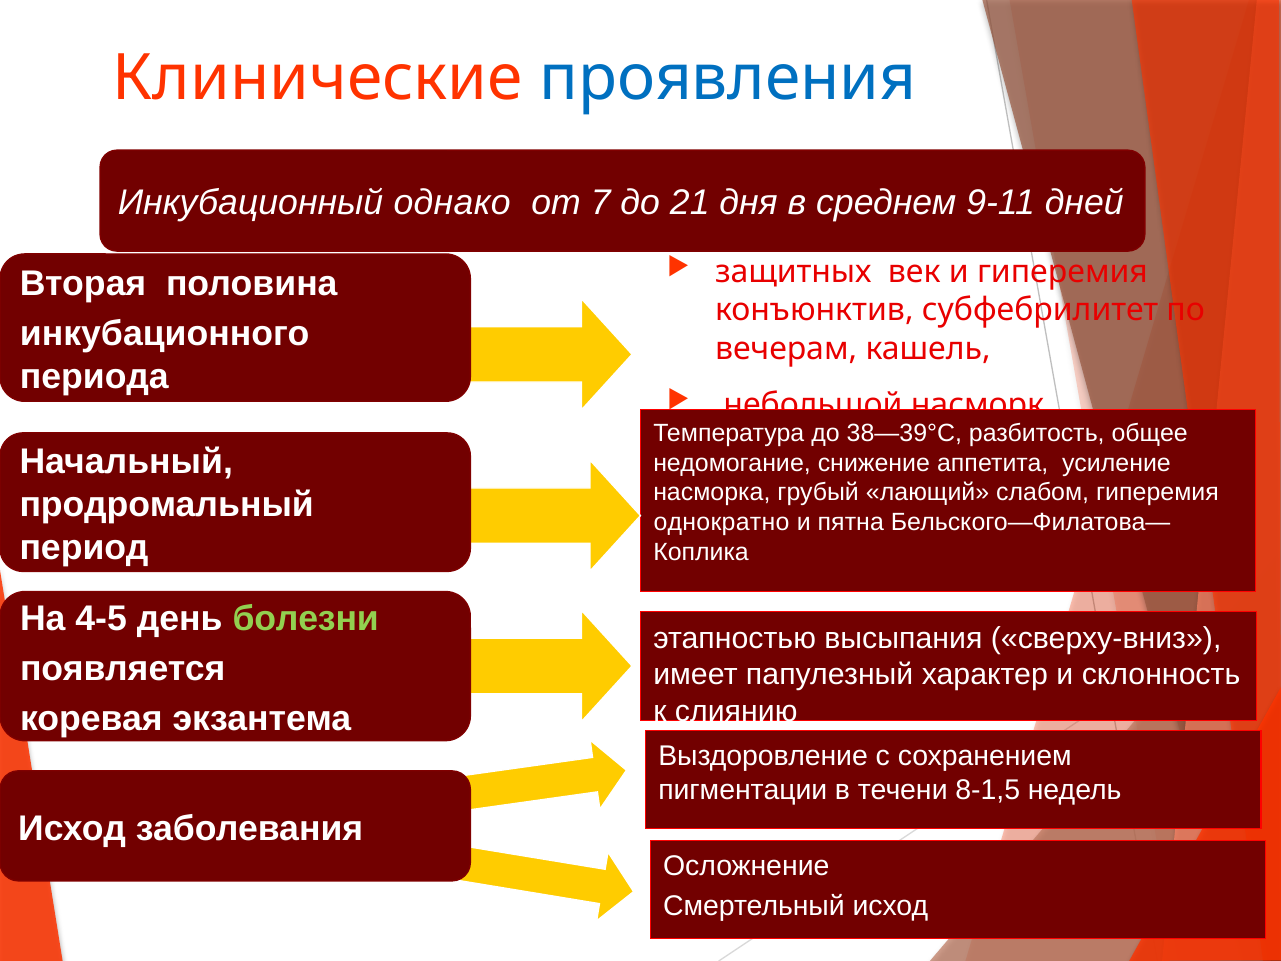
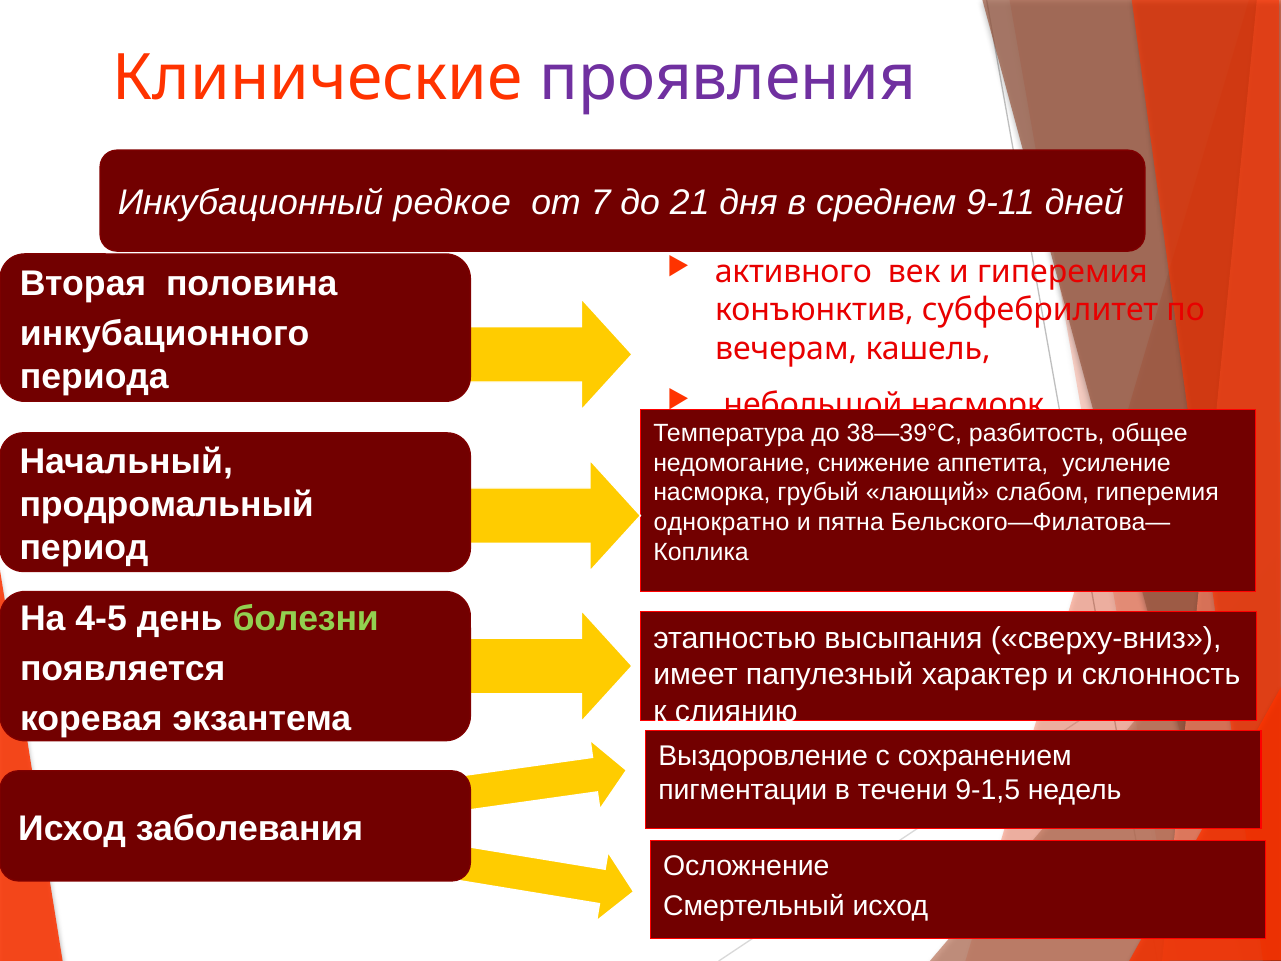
проявления colour: blue -> purple
однако: однако -> редкое
защитных: защитных -> активного
8-1,5: 8-1,5 -> 9-1,5
